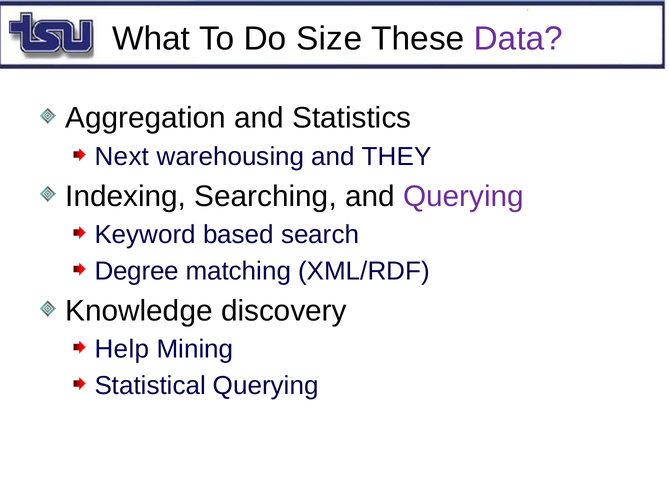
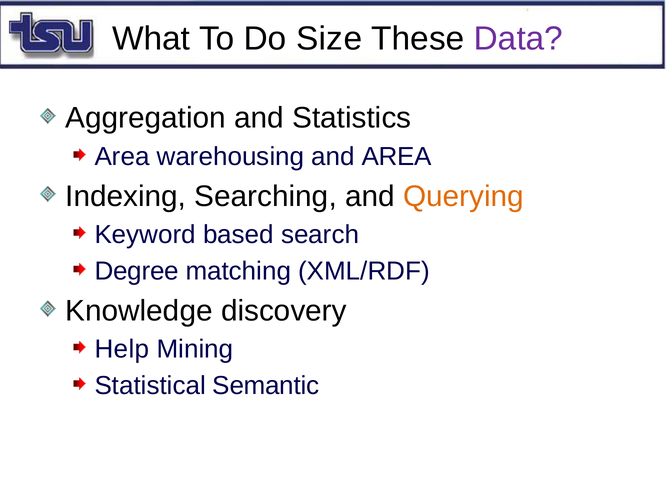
Next at (122, 157): Next -> Area
and THEY: THEY -> AREA
Querying at (464, 196) colour: purple -> orange
Statistical Querying: Querying -> Semantic
